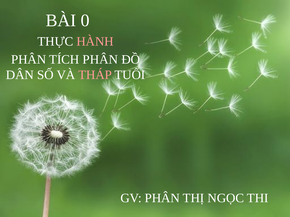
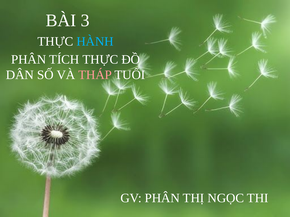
0: 0 -> 3
HÀNH colour: pink -> light blue
TÍCH PHÂN: PHÂN -> THỰC
